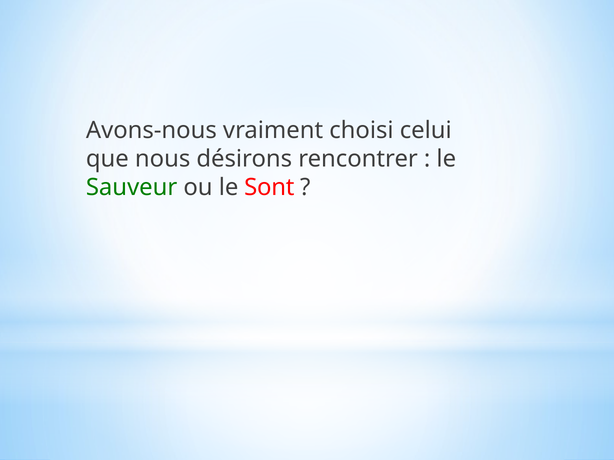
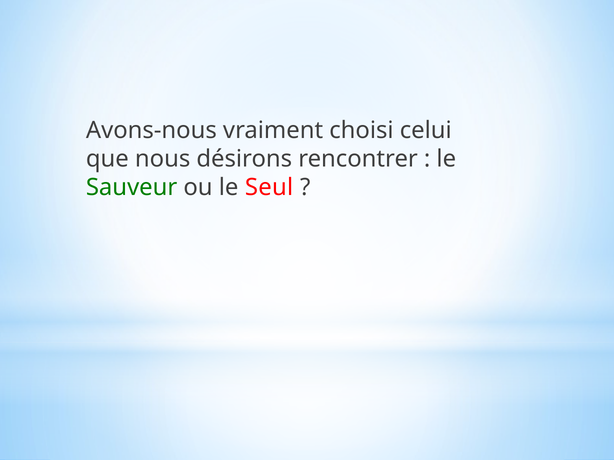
Sont: Sont -> Seul
